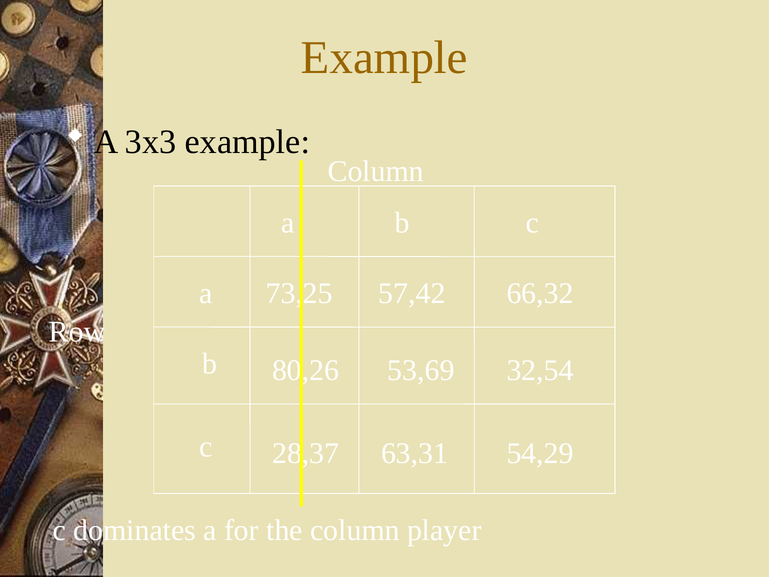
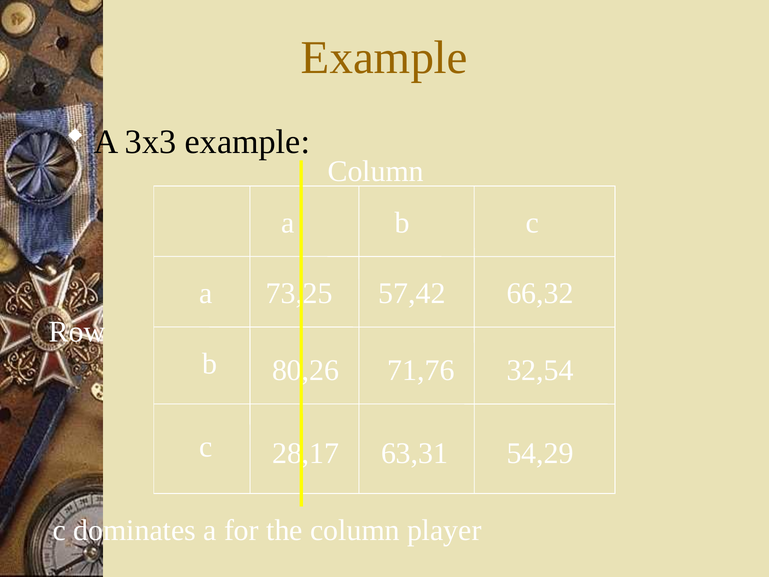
53,69: 53,69 -> 71,76
28,37: 28,37 -> 28,17
